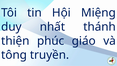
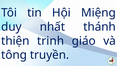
phúc: phúc -> trinh
